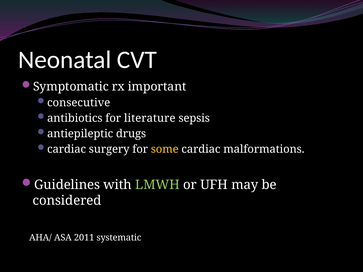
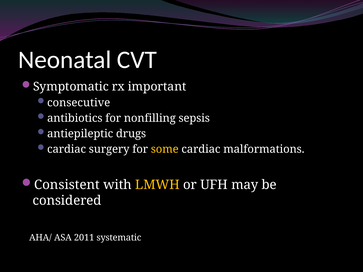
literature: literature -> nonfilling
Guidelines: Guidelines -> Consistent
LMWH colour: light green -> yellow
